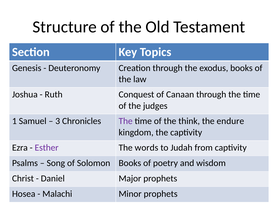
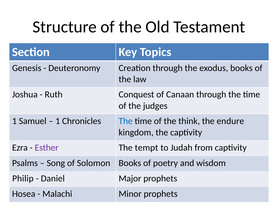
3 at (58, 121): 3 -> 1
The at (126, 121) colour: purple -> blue
words: words -> tempt
Christ: Christ -> Philip
